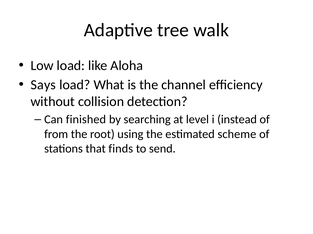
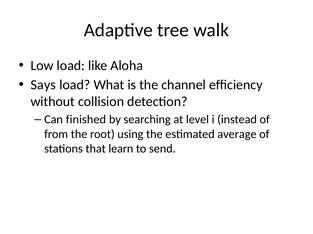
scheme: scheme -> average
finds: finds -> learn
